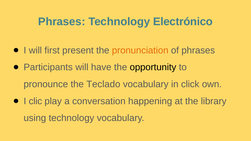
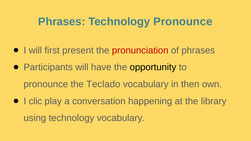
Technology Electrónico: Electrónico -> Pronounce
pronunciation colour: orange -> red
click: click -> then
